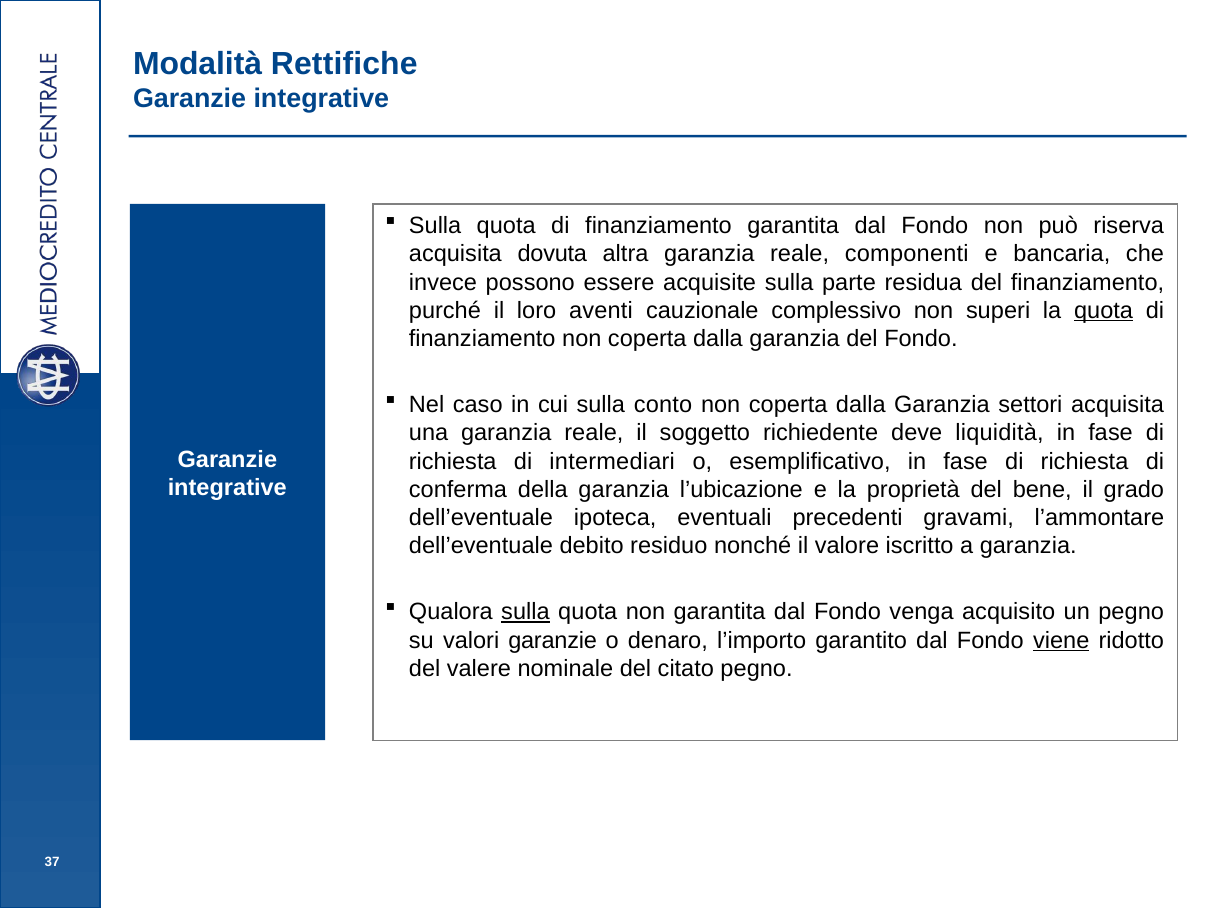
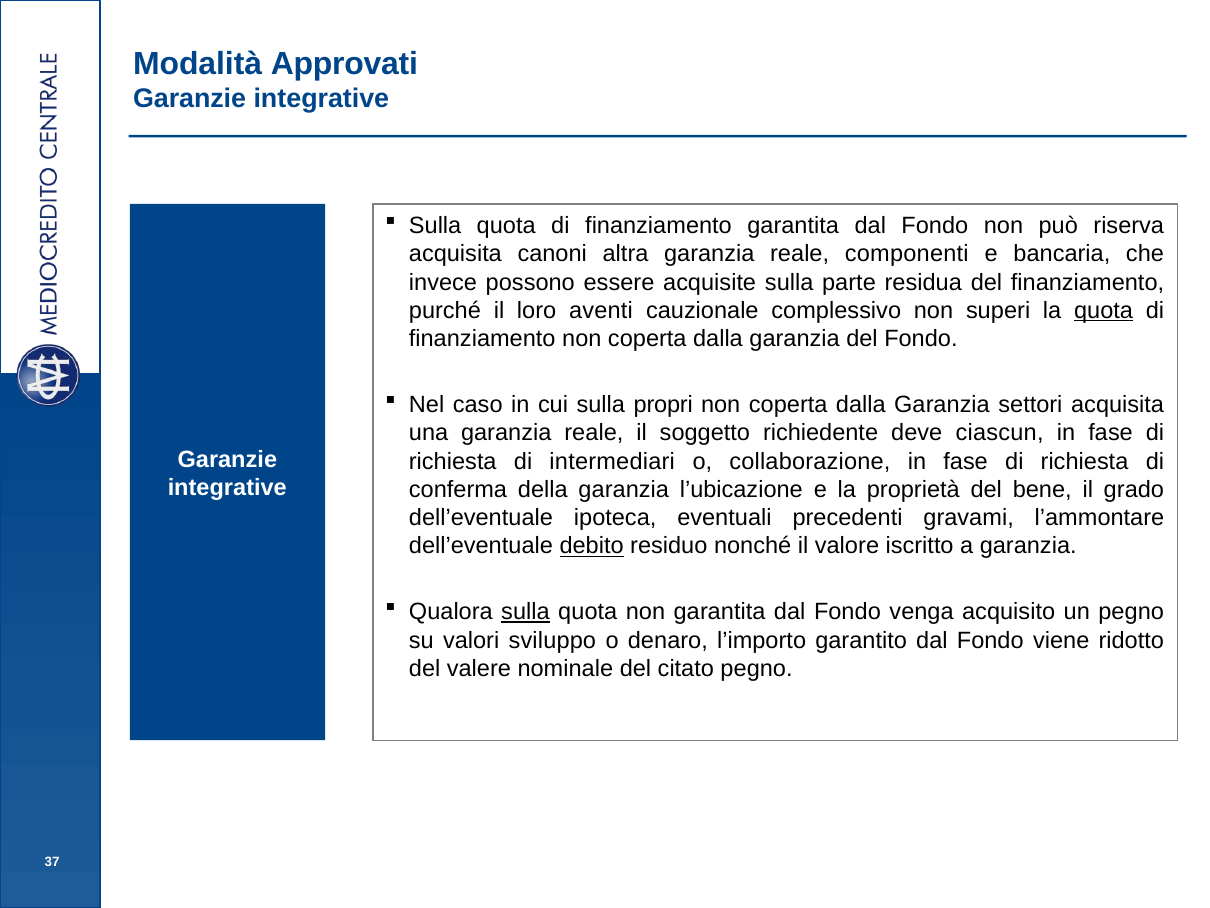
Rettifiche: Rettifiche -> Approvati
dovuta: dovuta -> canoni
conto: conto -> propri
liquidità: liquidità -> ciascun
esemplificativo: esemplificativo -> collaborazione
debito underline: none -> present
valori garanzie: garanzie -> sviluppo
viene underline: present -> none
